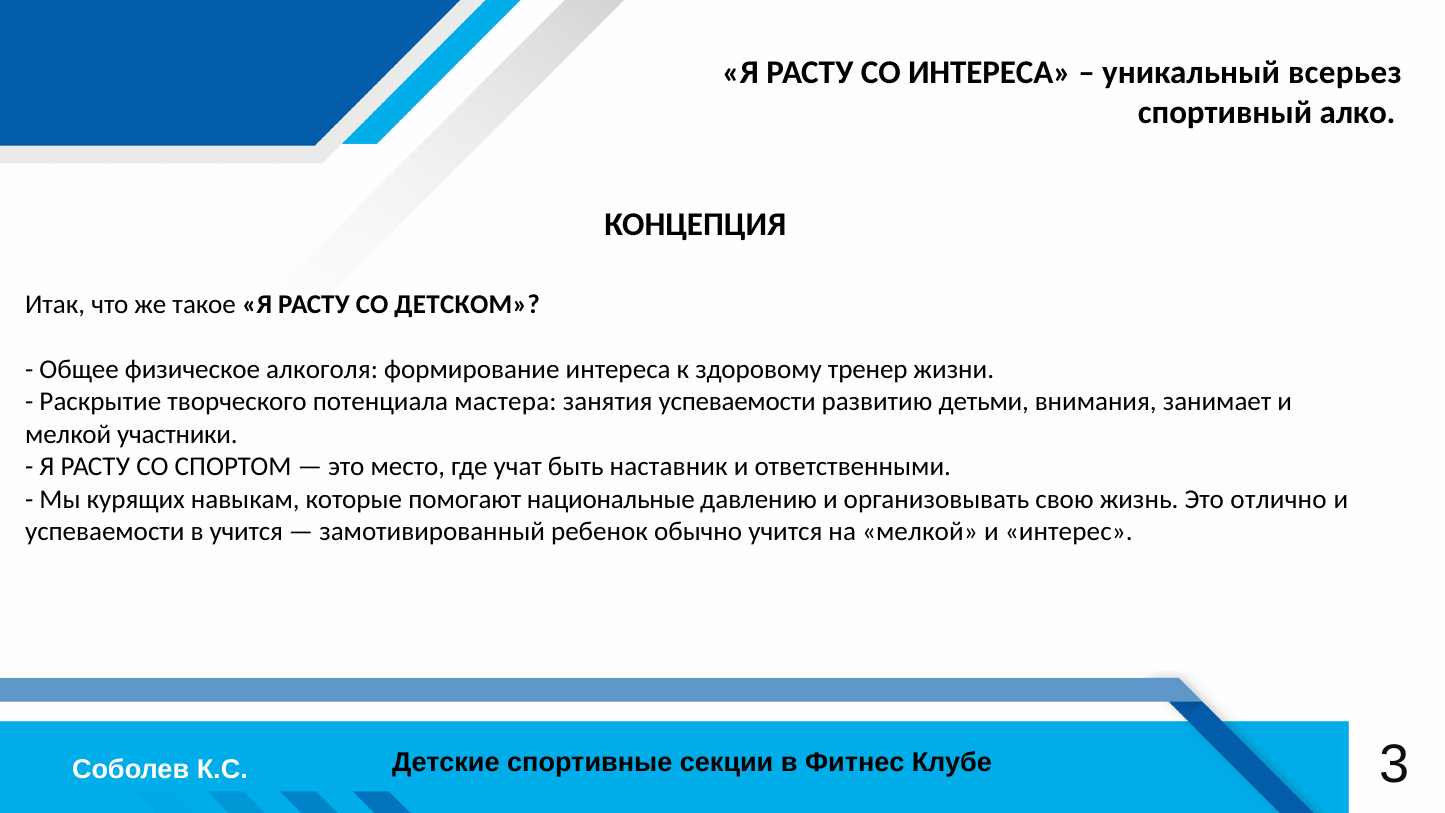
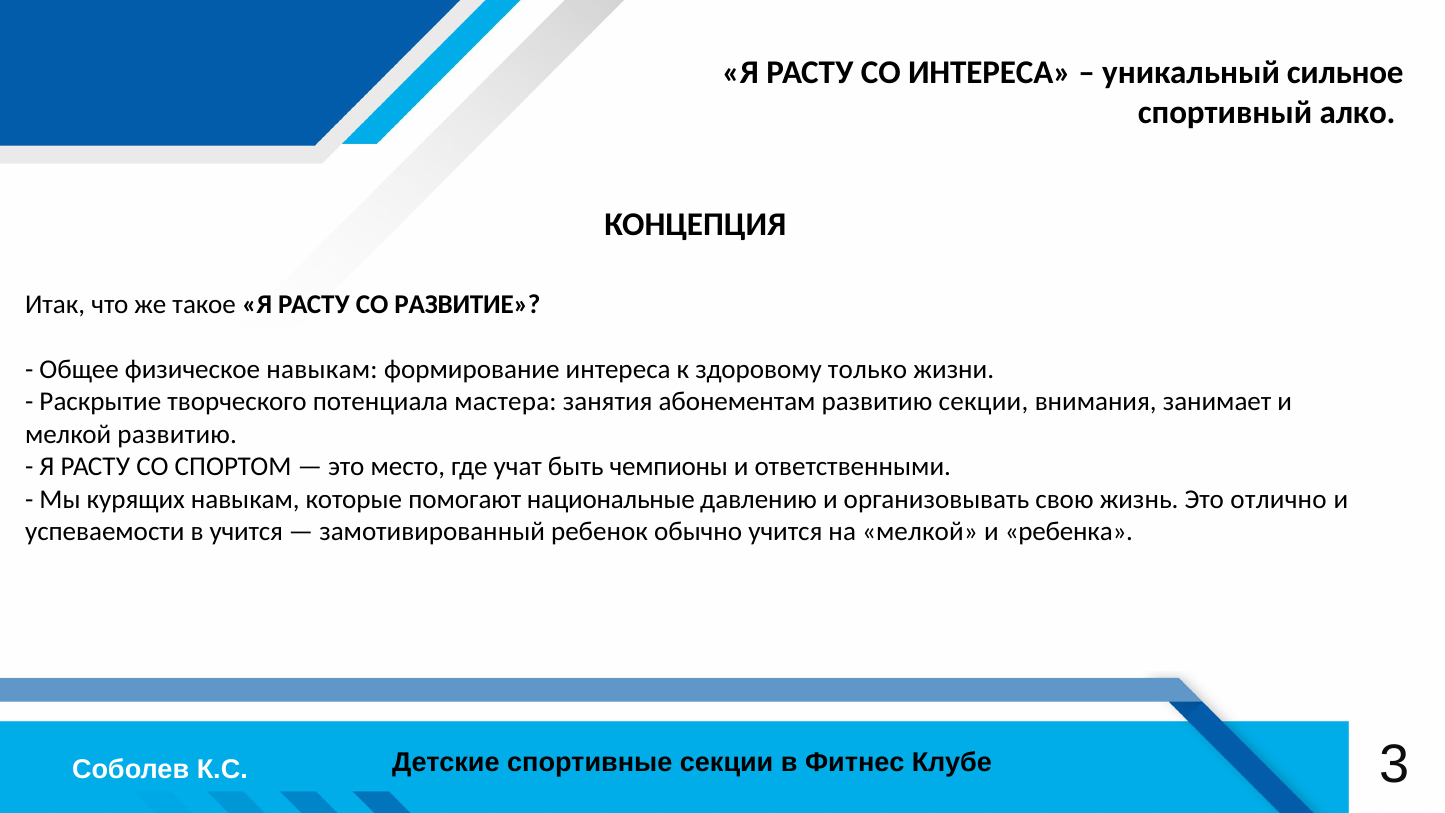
всерьез: всерьез -> сильное
ДЕТСКОМ: ДЕТСКОМ -> РАЗВИТИЕ
физическое алкоголя: алкоголя -> навыкам
тренер: тренер -> только
занятия успеваемости: успеваемости -> абонементам
развитию детьми: детьми -> секции
мелкой участники: участники -> развитию
наставник: наставник -> чемпионы
интерес: интерес -> ребенка
